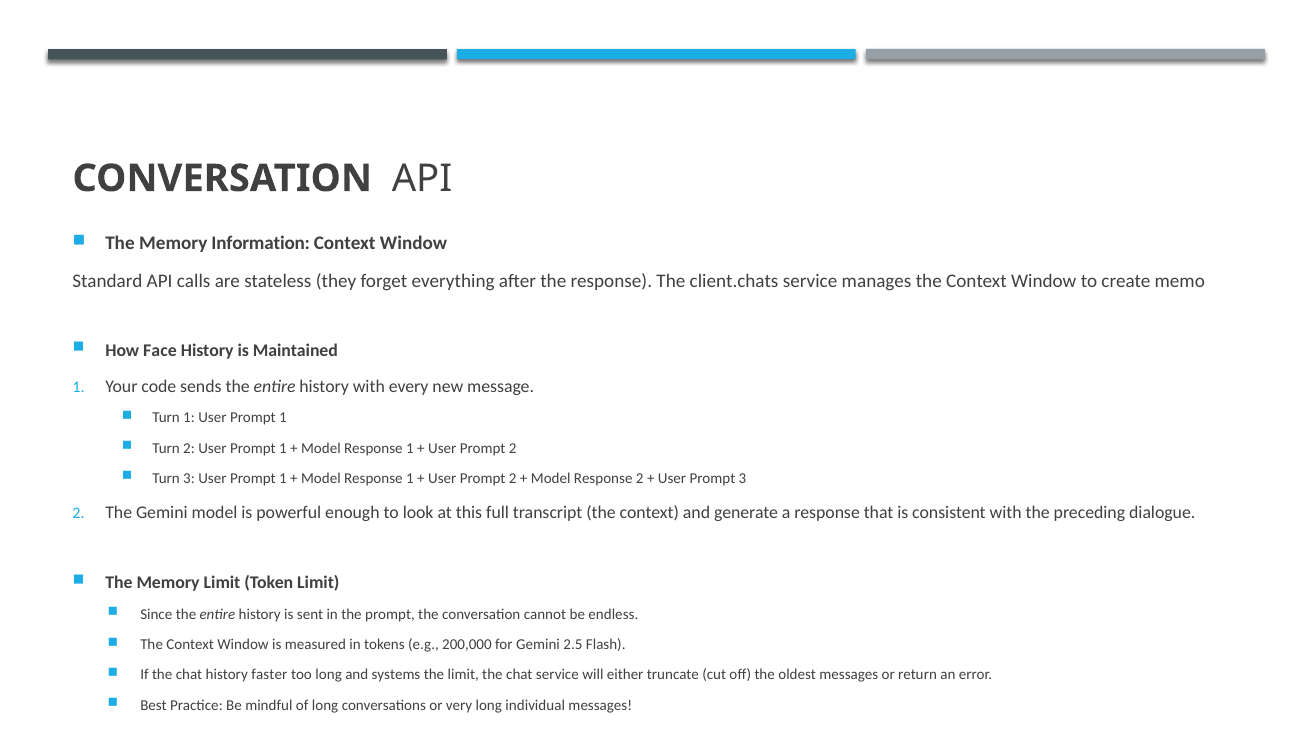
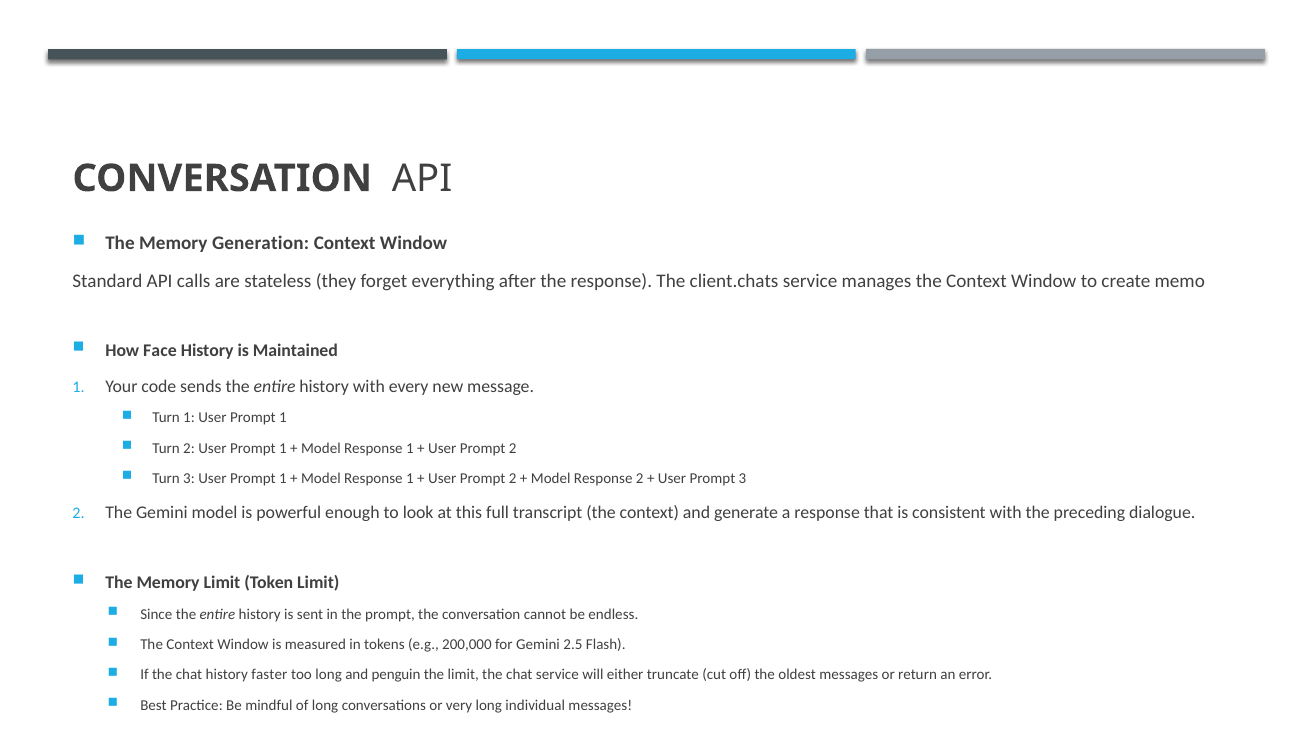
Information: Information -> Generation
systems: systems -> penguin
